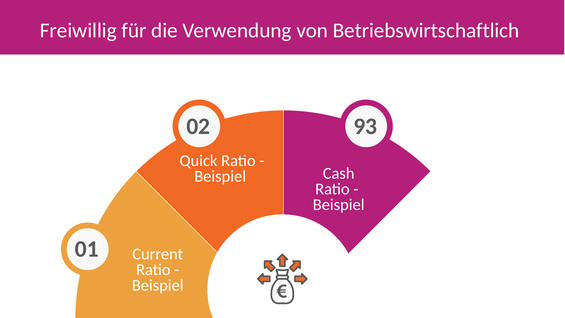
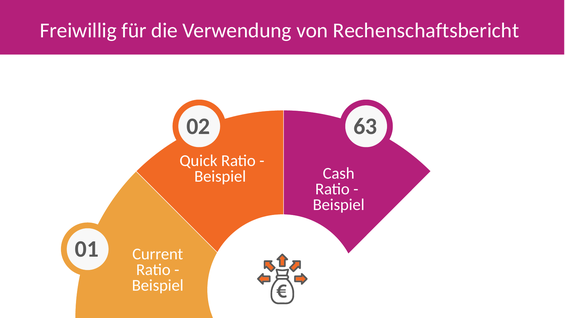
Betriebswirtschaftlich: Betriebswirtschaftlich -> Rechenschaftsbericht
93: 93 -> 63
